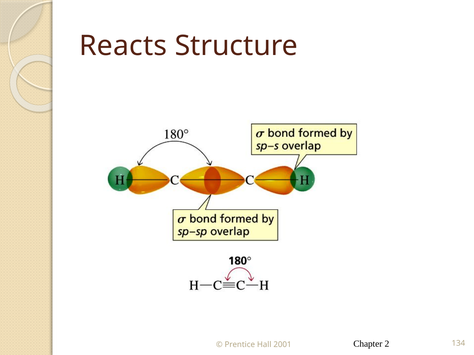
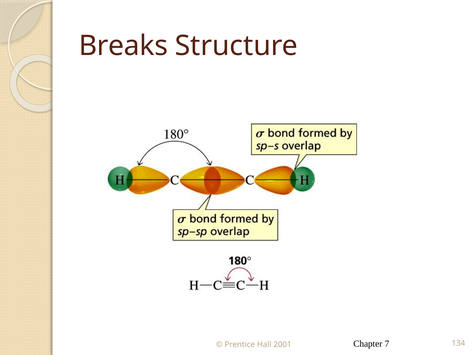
Reacts: Reacts -> Breaks
2: 2 -> 7
